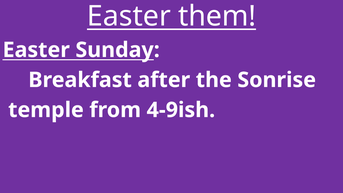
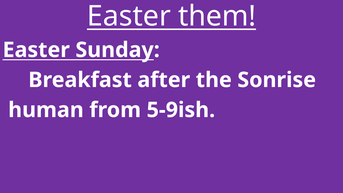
temple: temple -> human
4-9ish: 4-9ish -> 5-9ish
